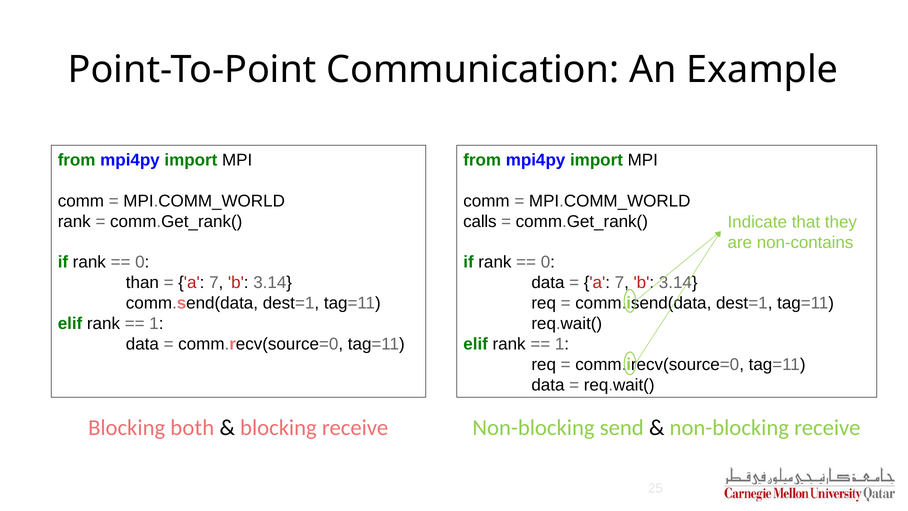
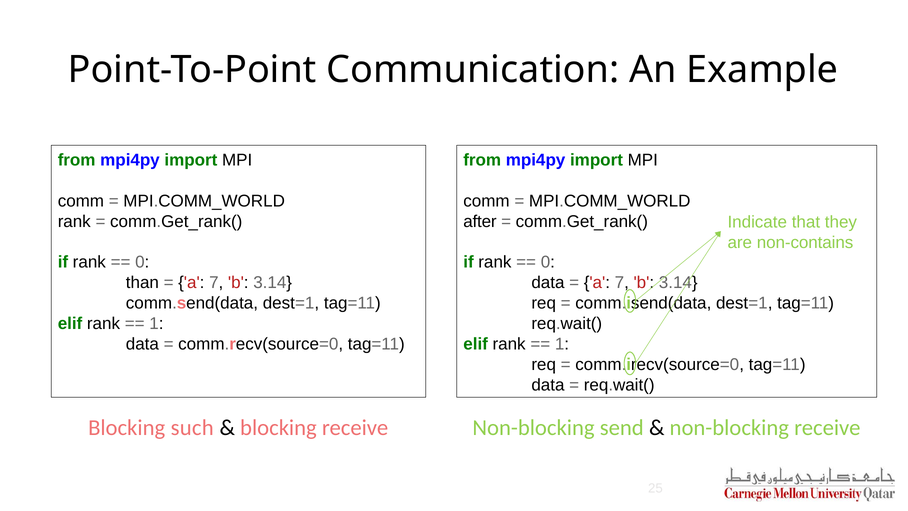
calls: calls -> after
both: both -> such
